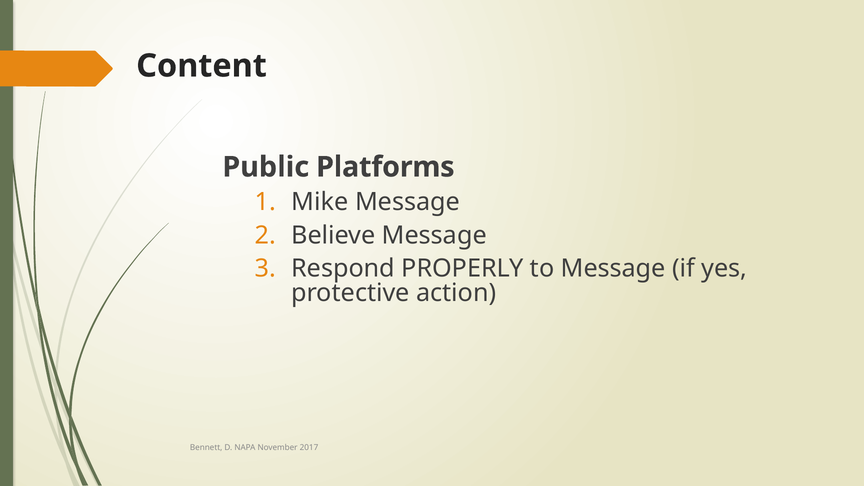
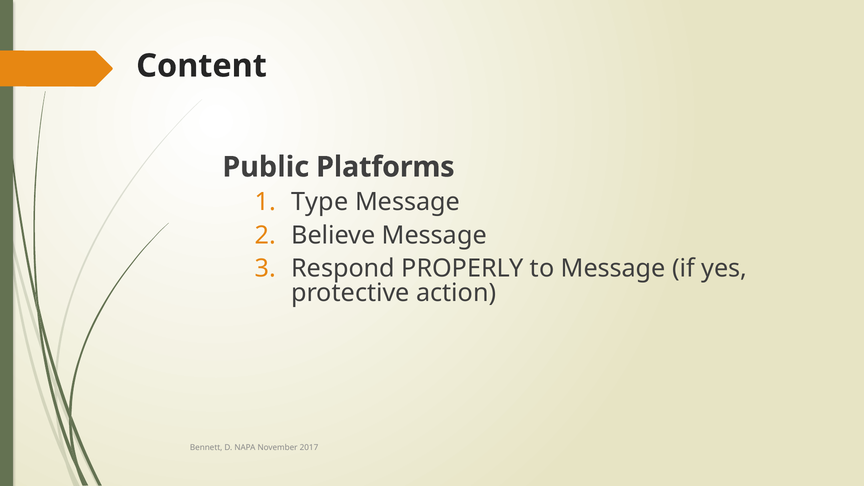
Mike: Mike -> Type
